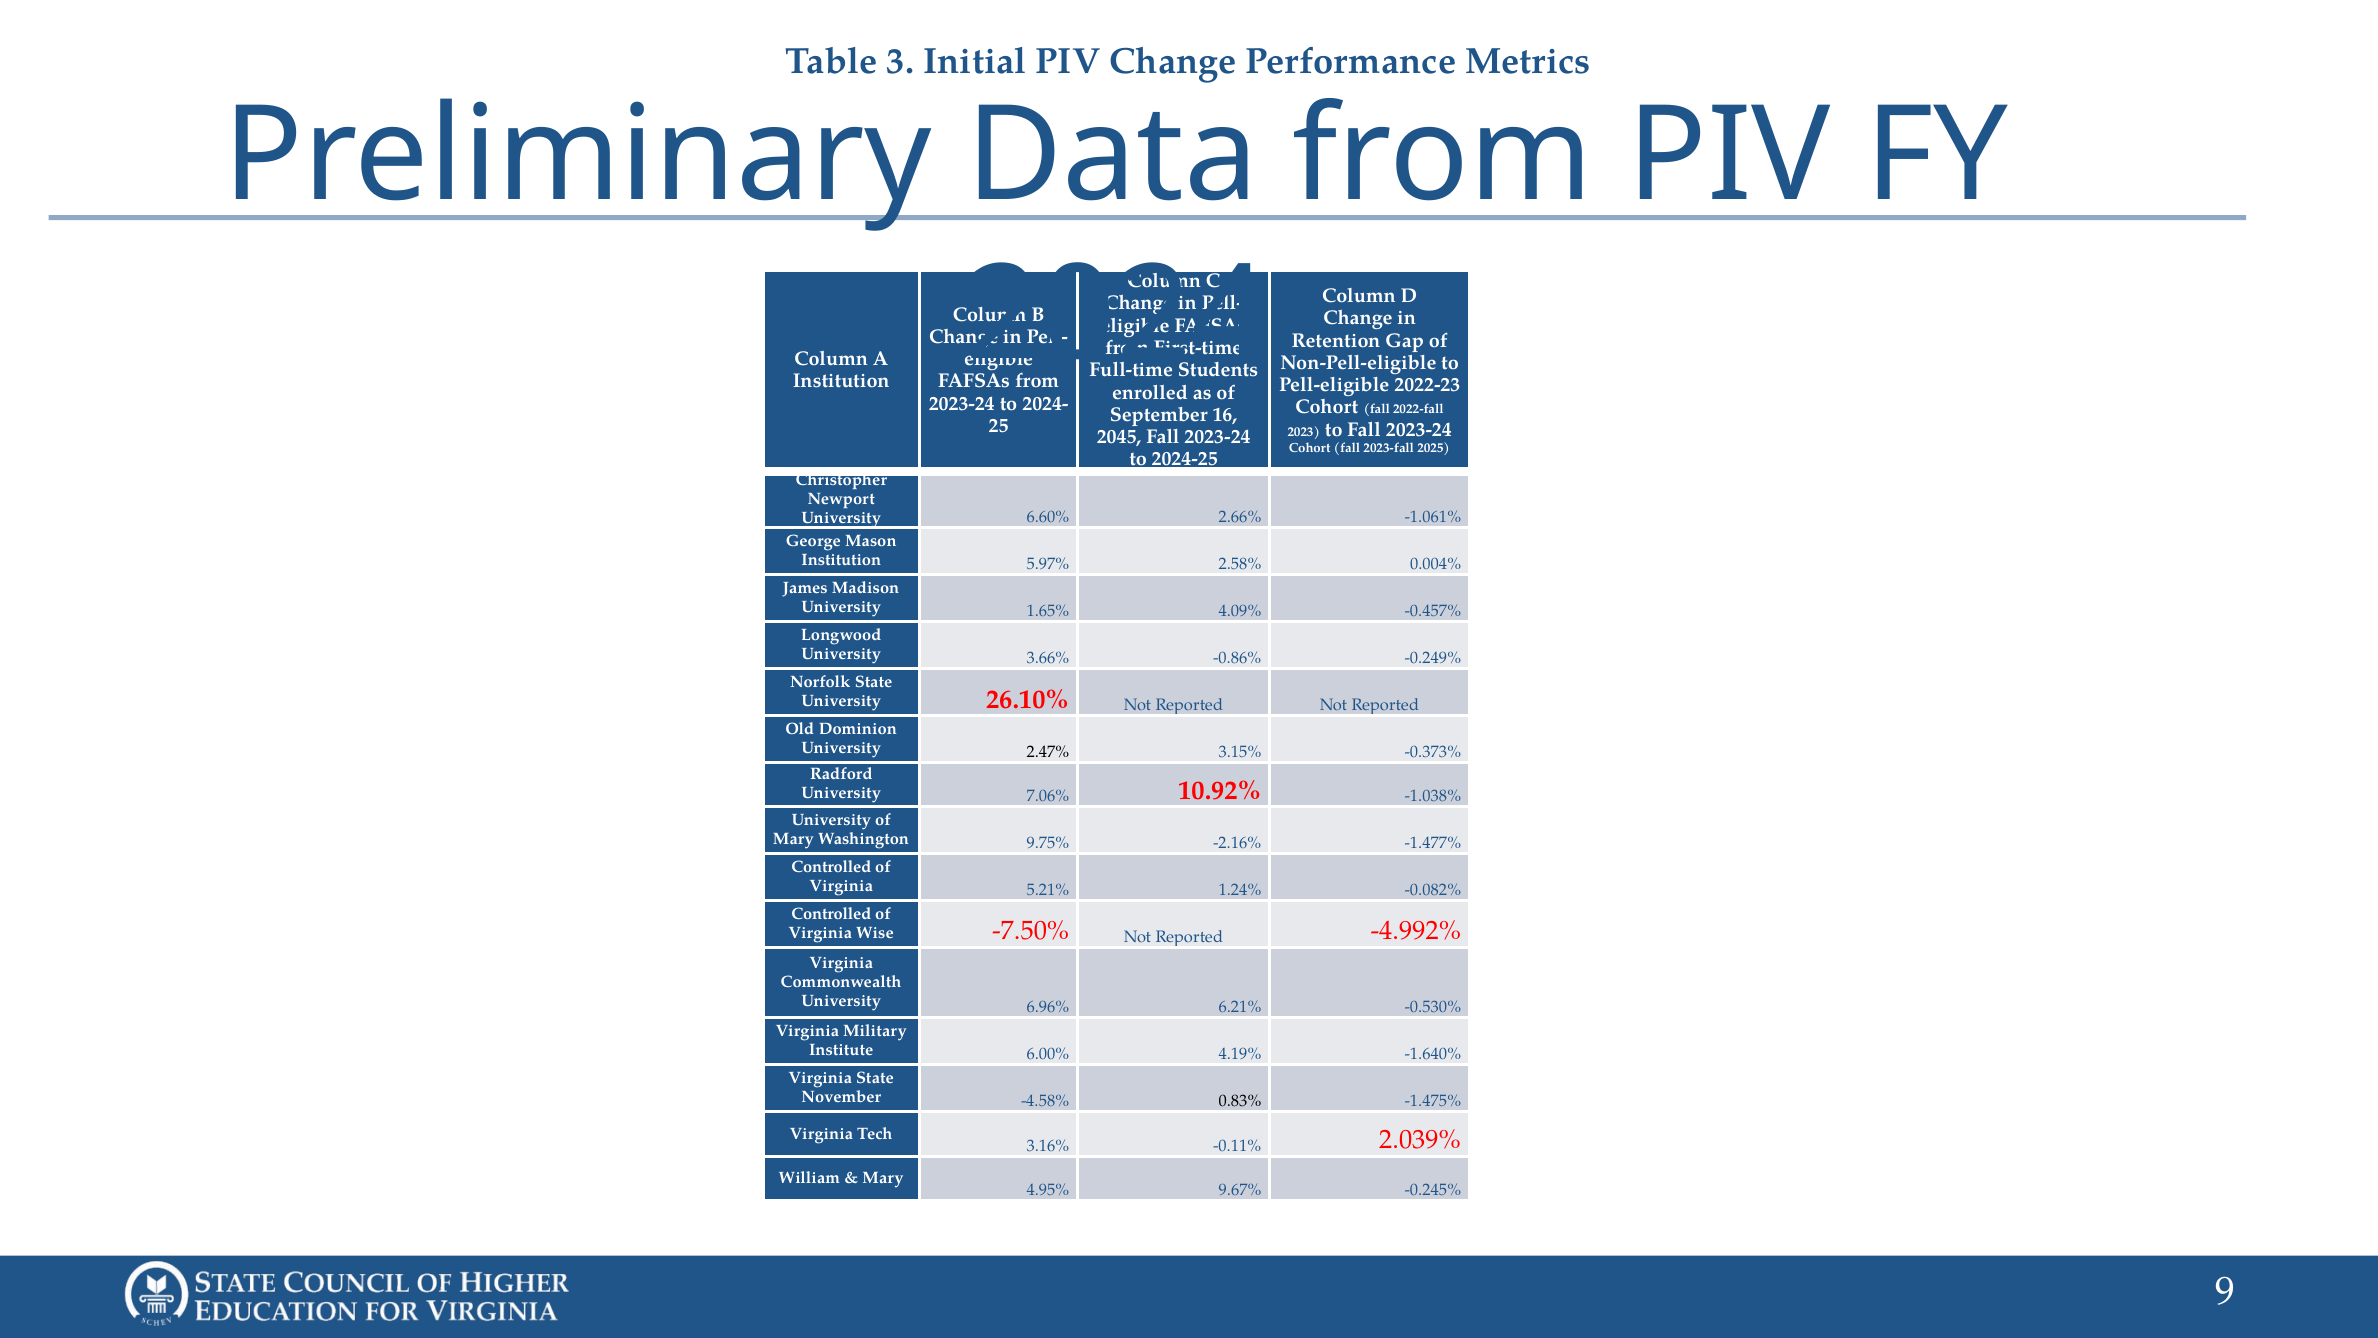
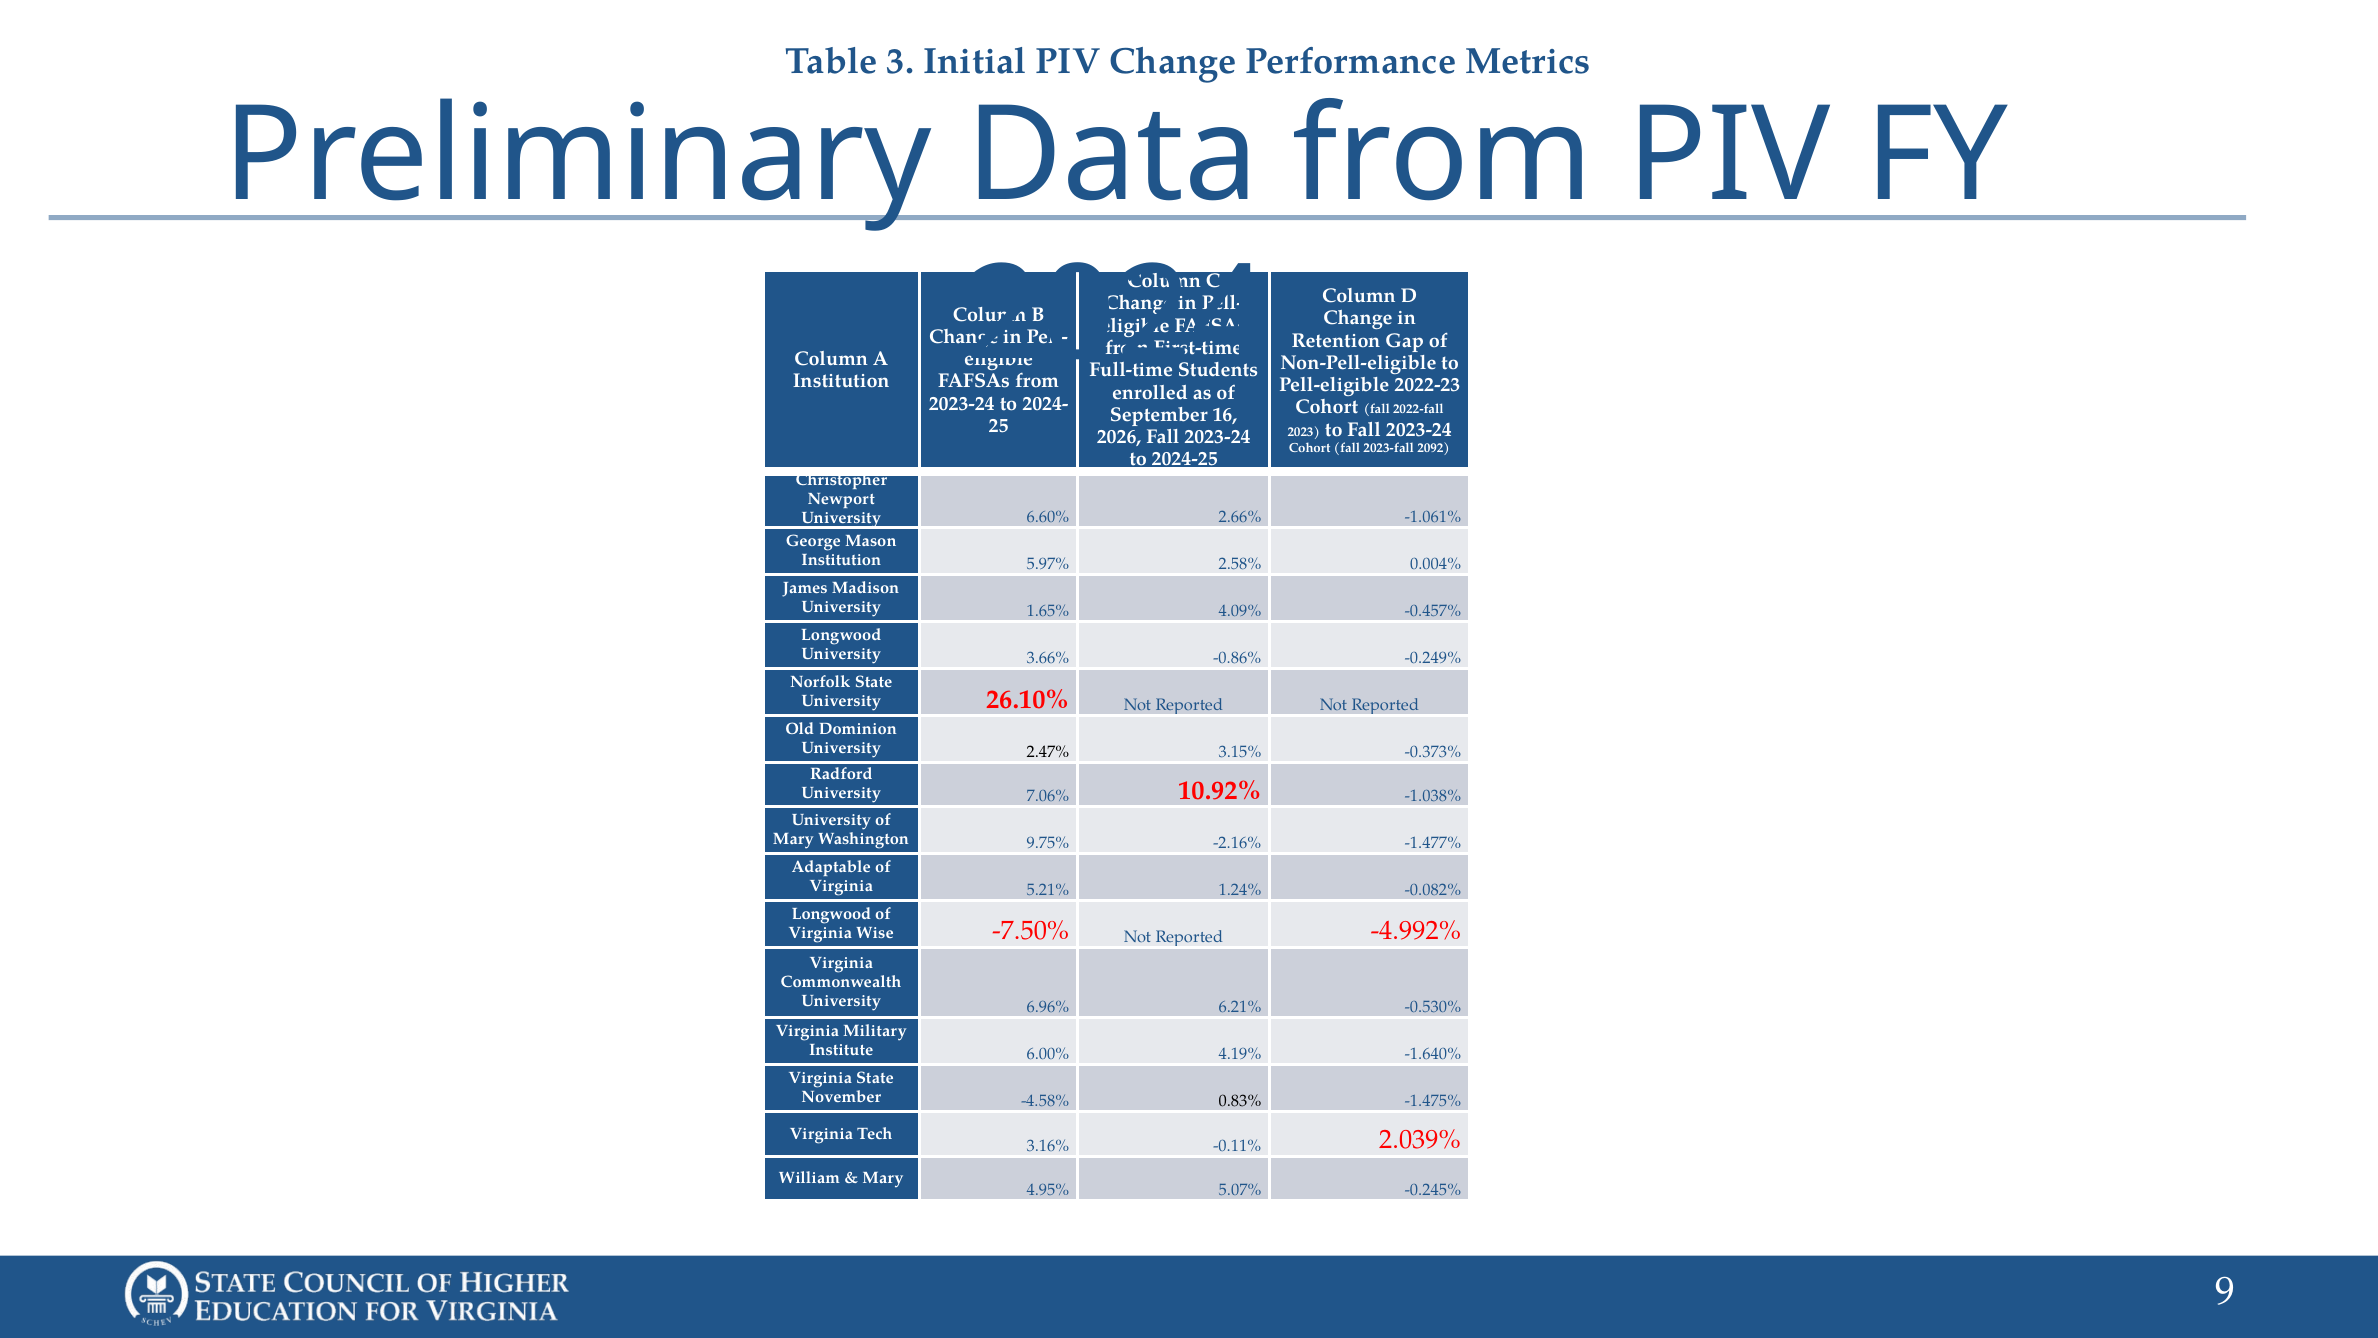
2045: 2045 -> 2026
2025: 2025 -> 2092
Controlled at (831, 867): Controlled -> Adaptable
Controlled at (831, 914): Controlled -> Longwood
9.67%: 9.67% -> 5.07%
